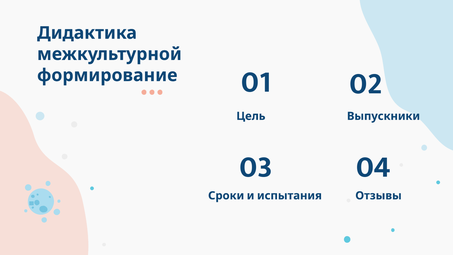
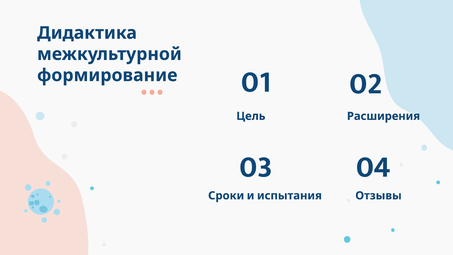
Выпускники: Выпускники -> Расширения
